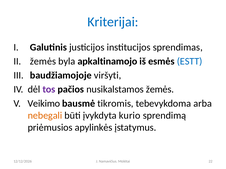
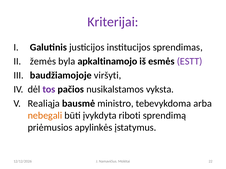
Kriterijai colour: blue -> purple
ESTT colour: blue -> purple
nusikalstamos žemės: žemės -> vyksta
Veikimo: Veikimo -> Realiąja
tikromis: tikromis -> ministro
kurio: kurio -> riboti
